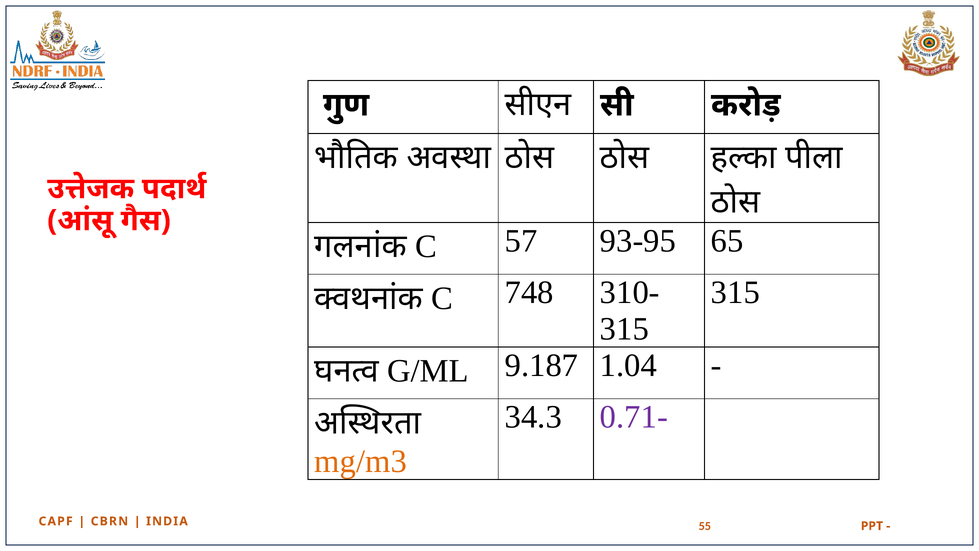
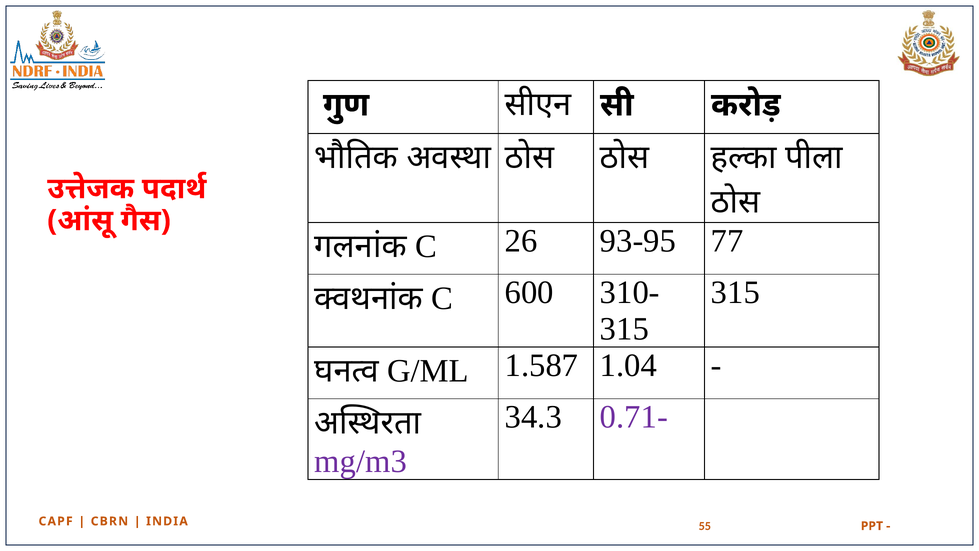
57: 57 -> 26
65: 65 -> 77
748: 748 -> 600
9.187: 9.187 -> 1.587
mg/m3 colour: orange -> purple
